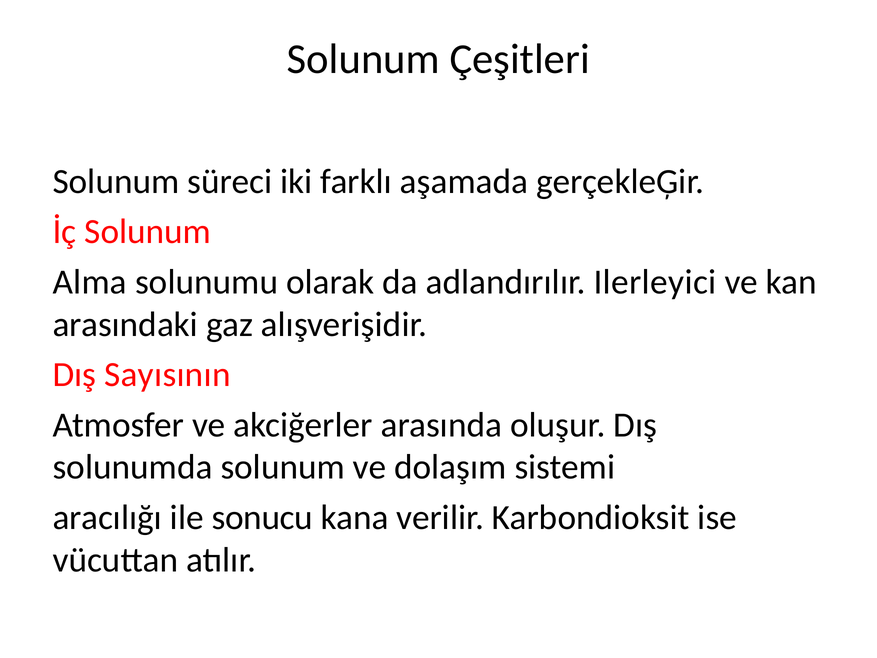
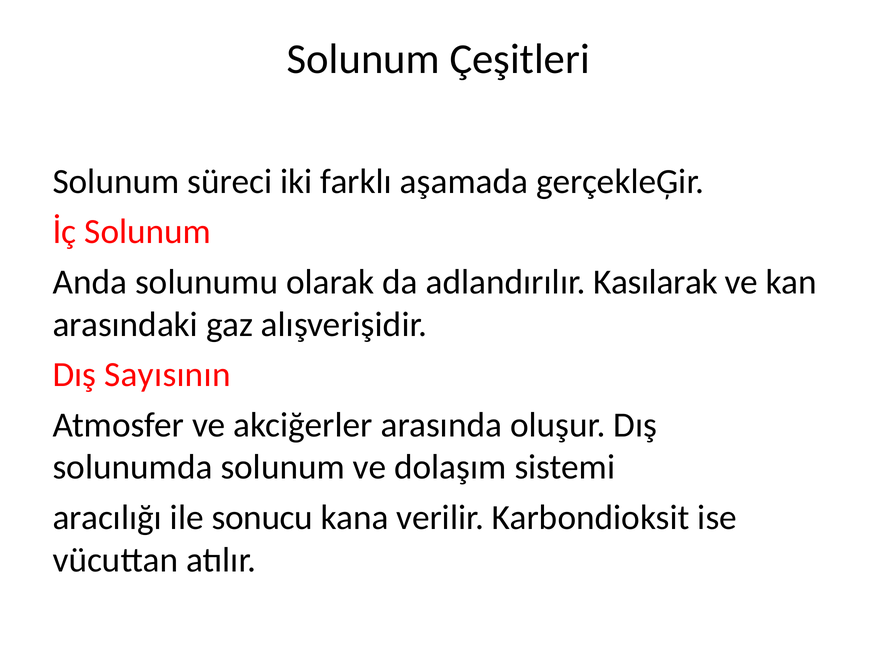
Alma: Alma -> Anda
Ilerleyici: Ilerleyici -> Kasılarak
